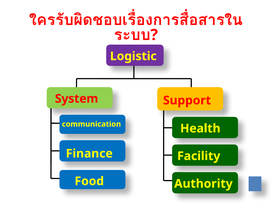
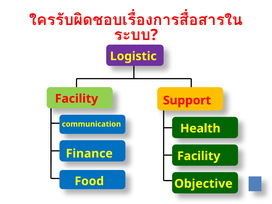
System at (77, 99): System -> Facility
Authority: Authority -> Objective
